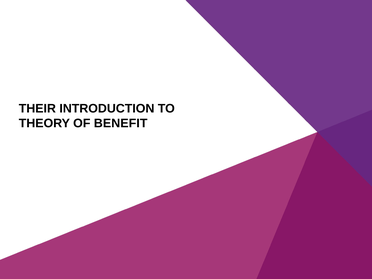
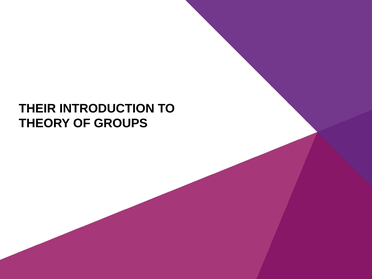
BENEFIT: BENEFIT -> GROUPS
